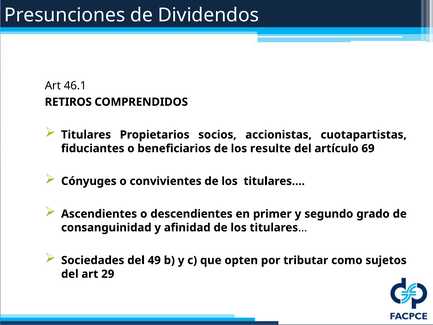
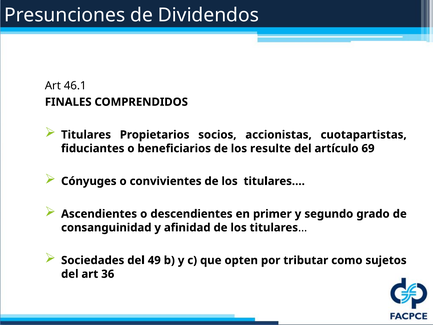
RETIROS: RETIROS -> FINALES
29: 29 -> 36
